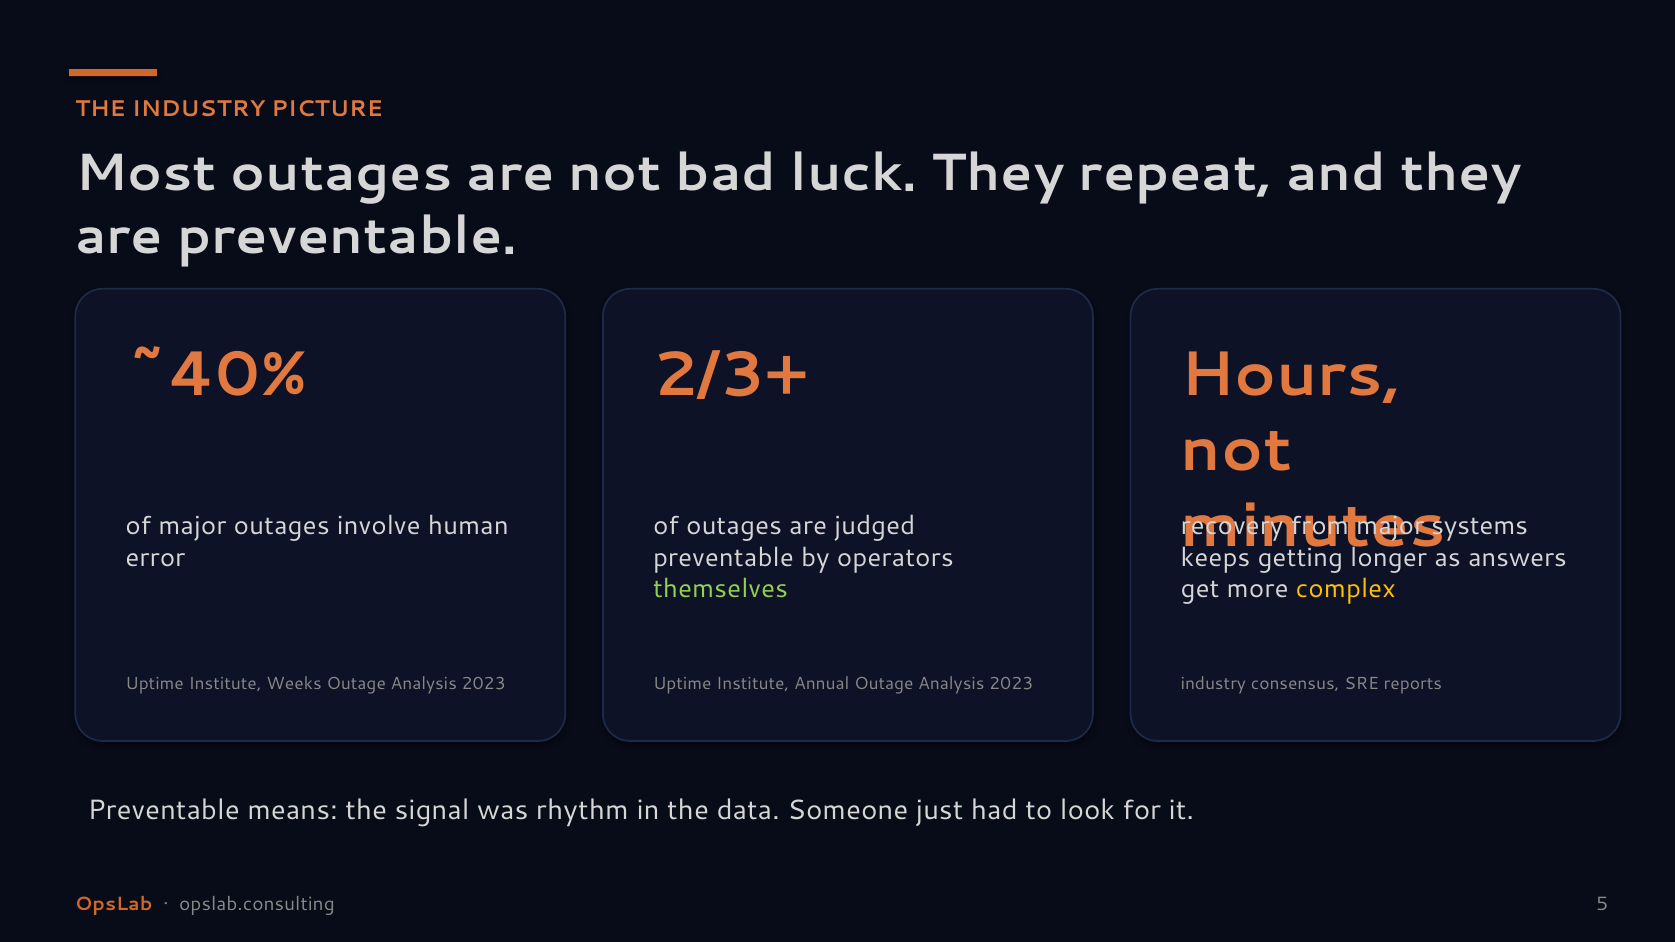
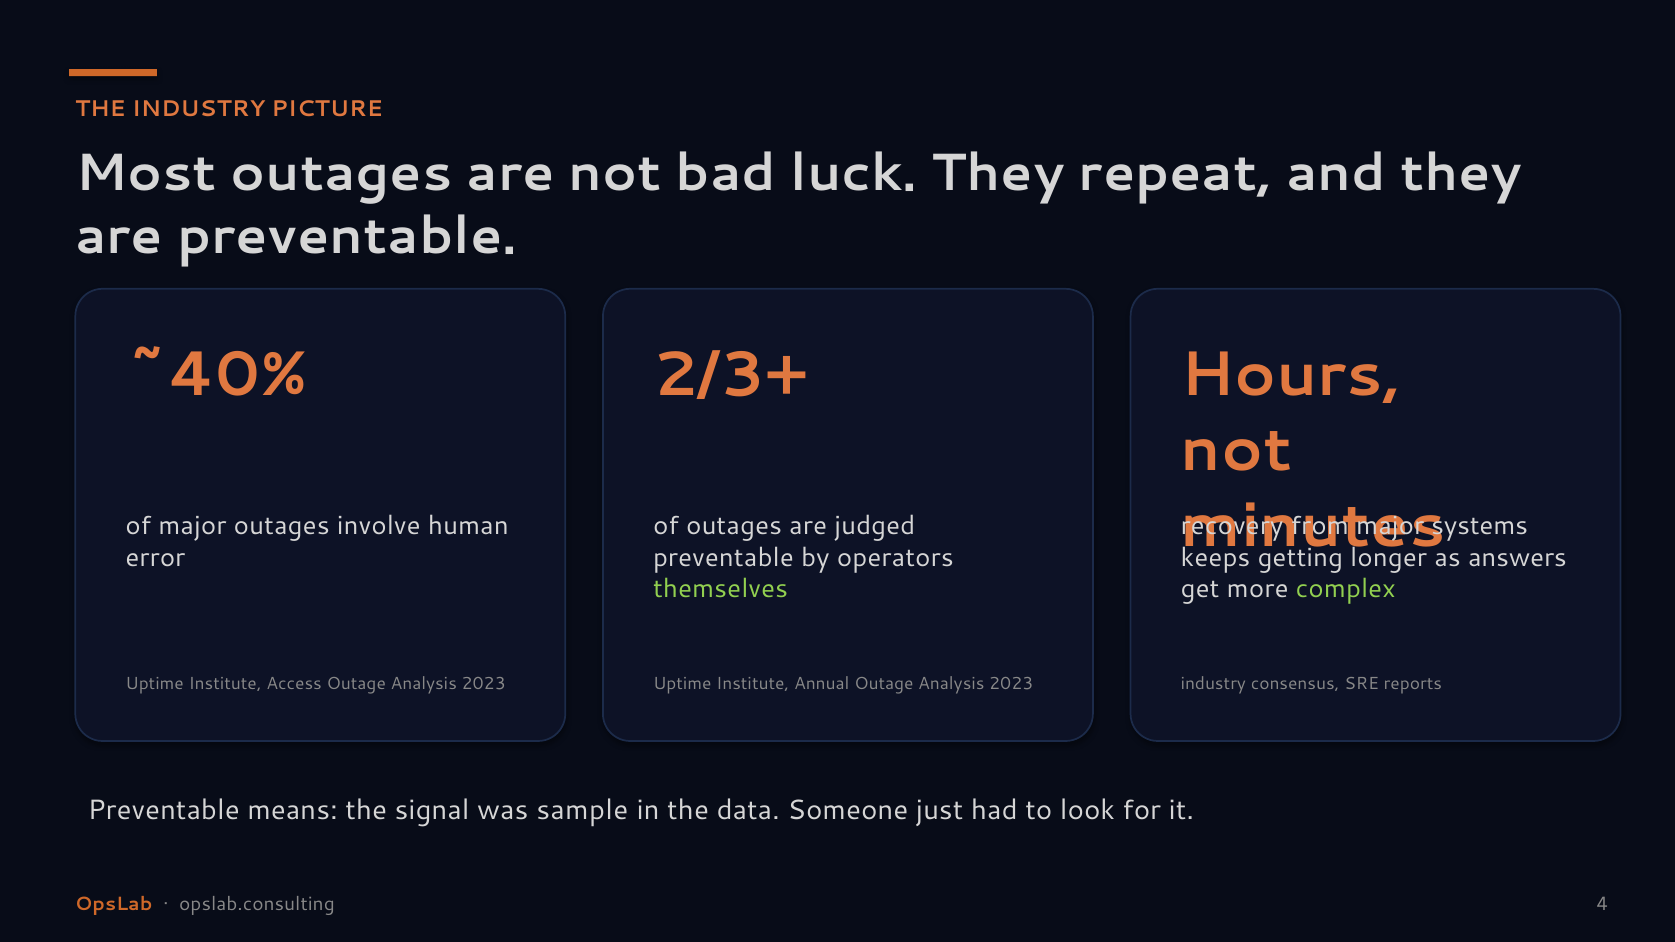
complex colour: yellow -> light green
Weeks: Weeks -> Access
rhythm: rhythm -> sample
5: 5 -> 4
